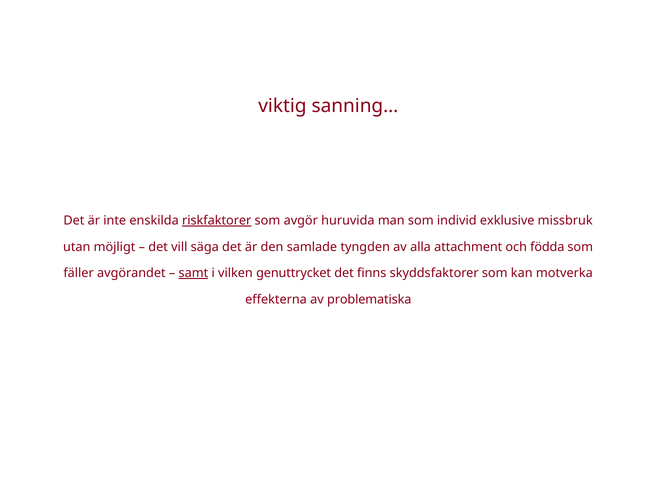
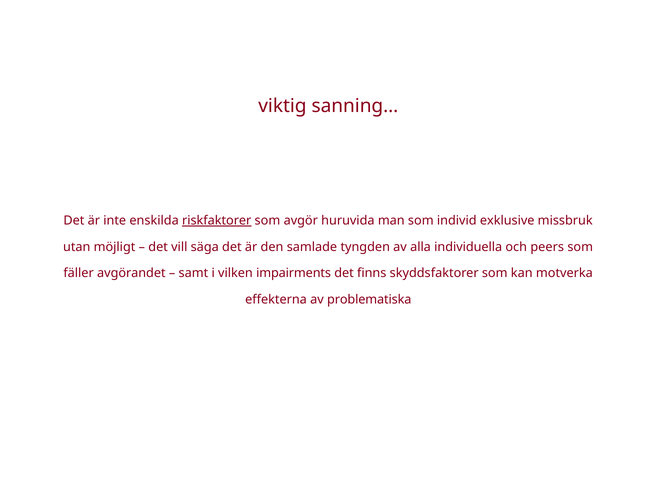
attachment: attachment -> individuella
födda: födda -> peers
samt underline: present -> none
genuttrycket: genuttrycket -> impairments
